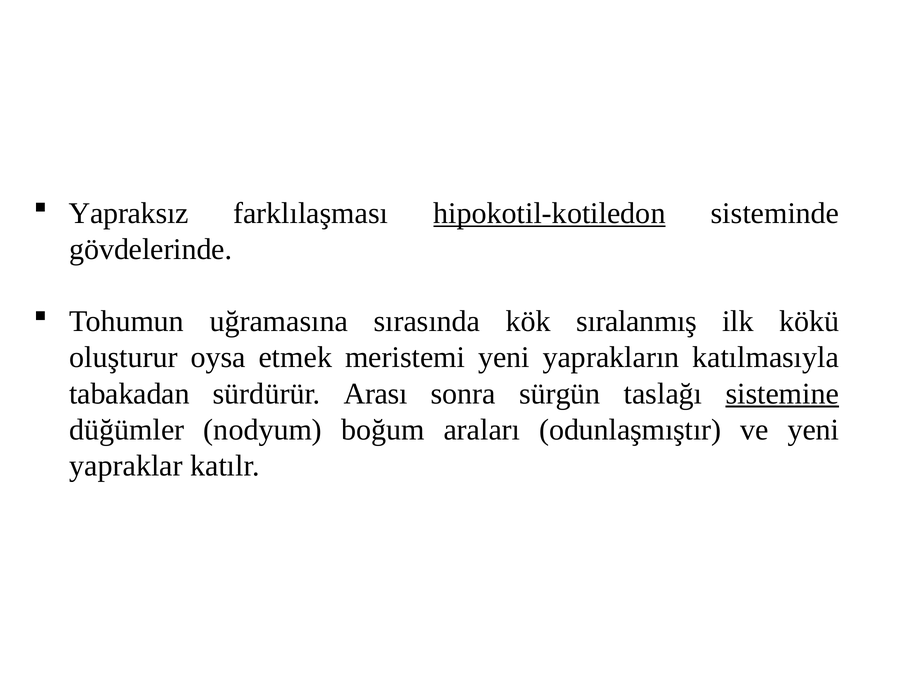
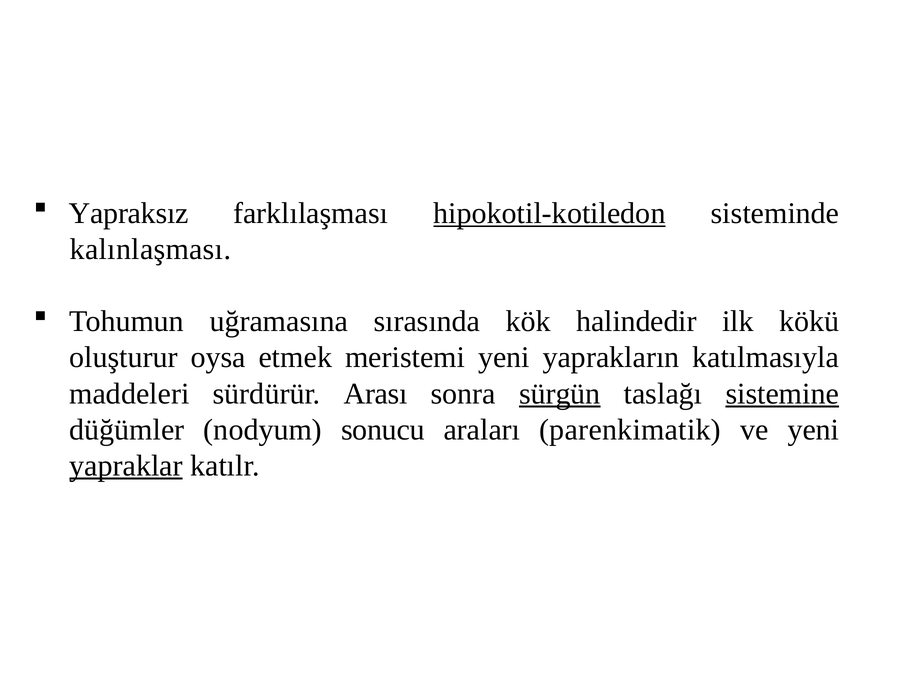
gövdelerinde: gövdelerinde -> kalınlaşması
sıralanmış: sıralanmış -> halindedir
tabakadan: tabakadan -> maddeleri
sürgün underline: none -> present
boğum: boğum -> sonucu
odunlaşmıştır: odunlaşmıştır -> parenkimatik
yapraklar underline: none -> present
